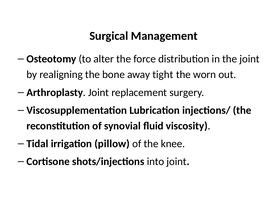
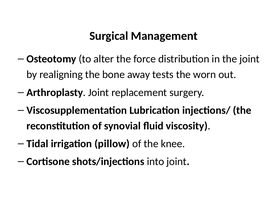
tight: tight -> tests
